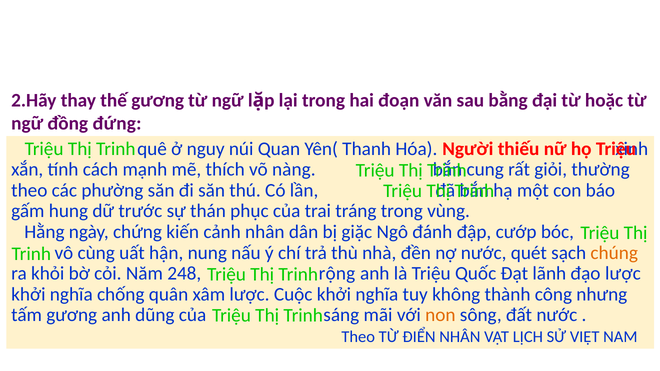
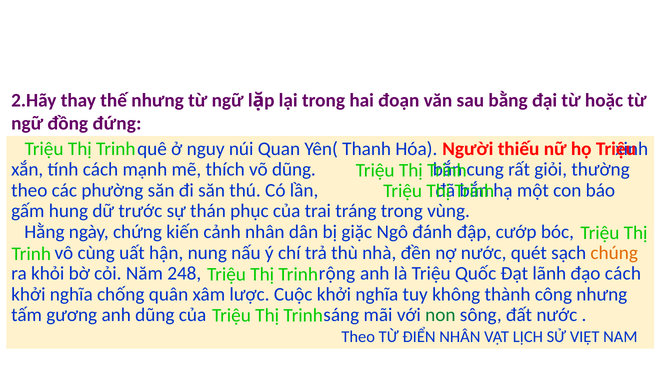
thế gương: gương -> nhưng
võ nàng: nàng -> dũng
đạo lược: lược -> cách
non colour: orange -> green
